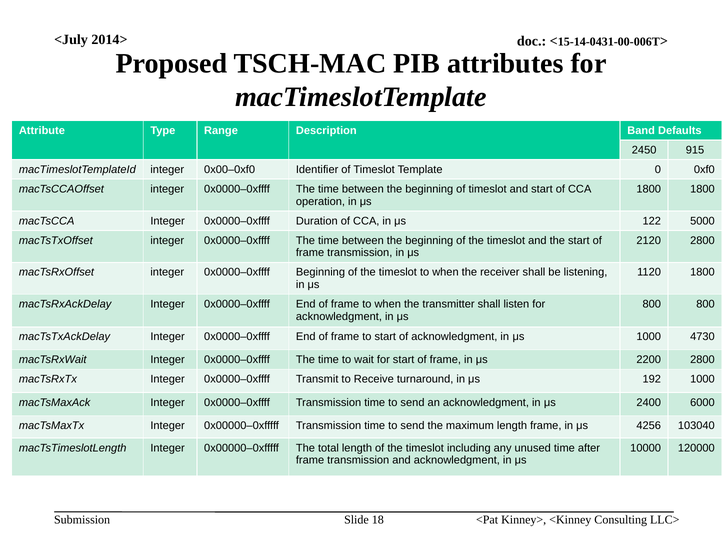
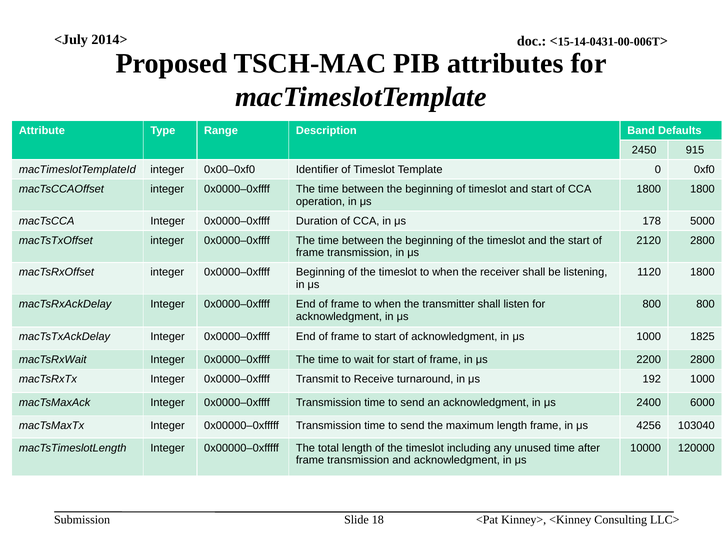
122: 122 -> 178
4730: 4730 -> 1825
